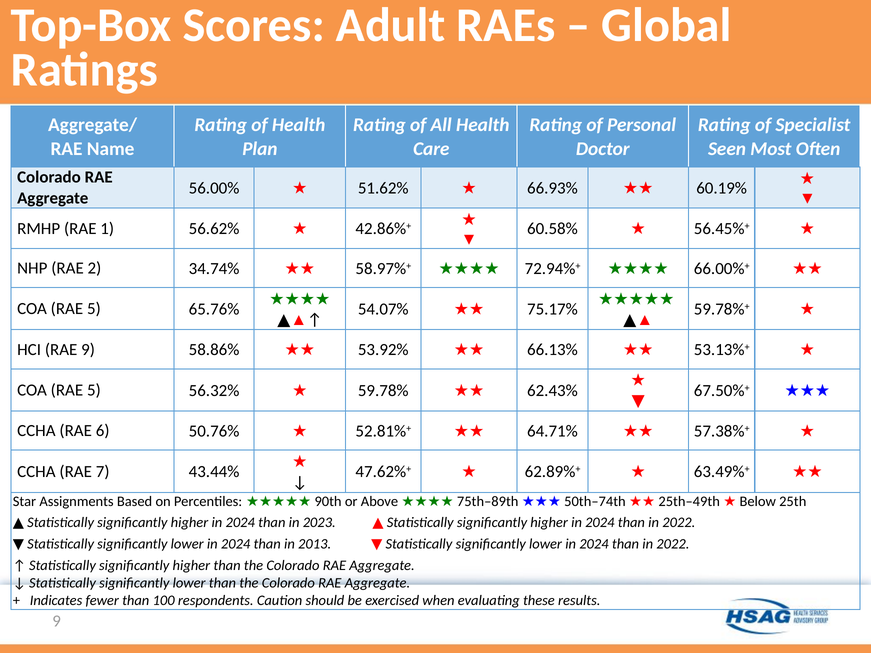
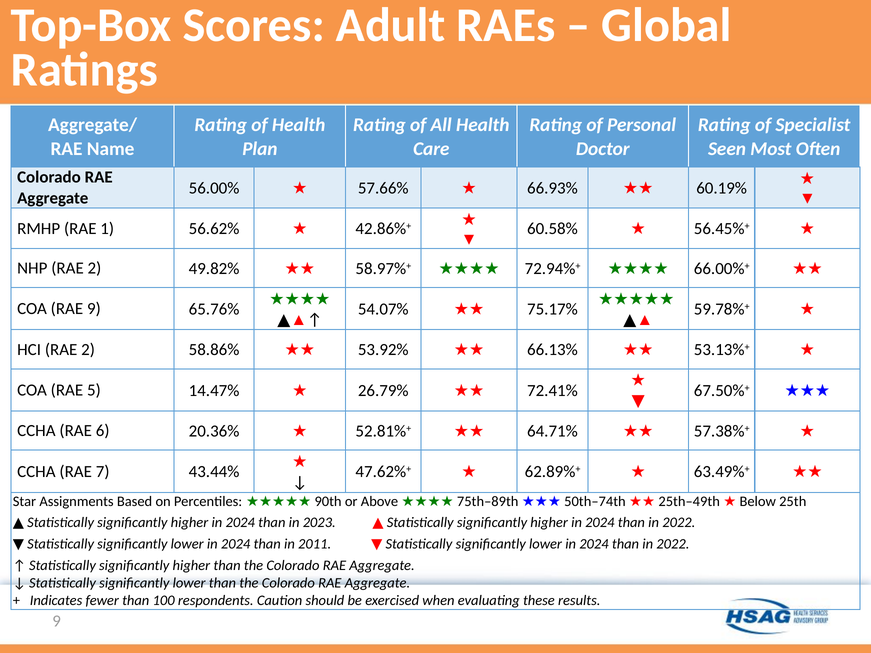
51.62%: 51.62% -> 57.66%
34.74%: 34.74% -> 49.82%
5 at (94, 309): 5 -> 9
HCI RAE 9: 9 -> 2
56.32%: 56.32% -> 14.47%
59.78%: 59.78% -> 26.79%
62.43%: 62.43% -> 72.41%
50.76%: 50.76% -> 20.36%
2013: 2013 -> 2011
